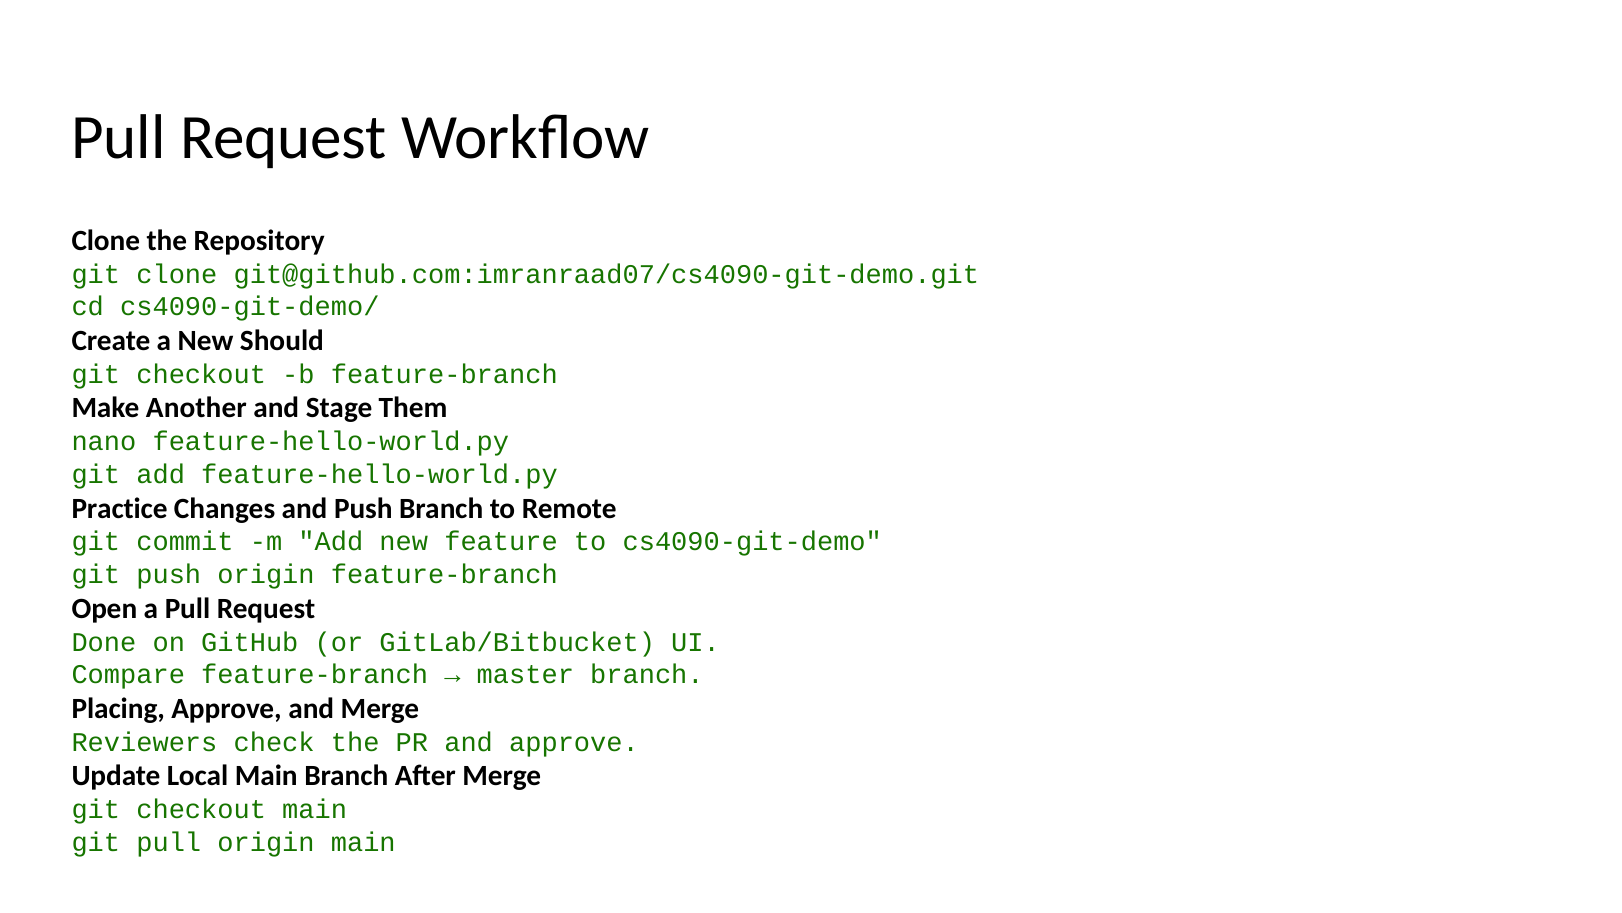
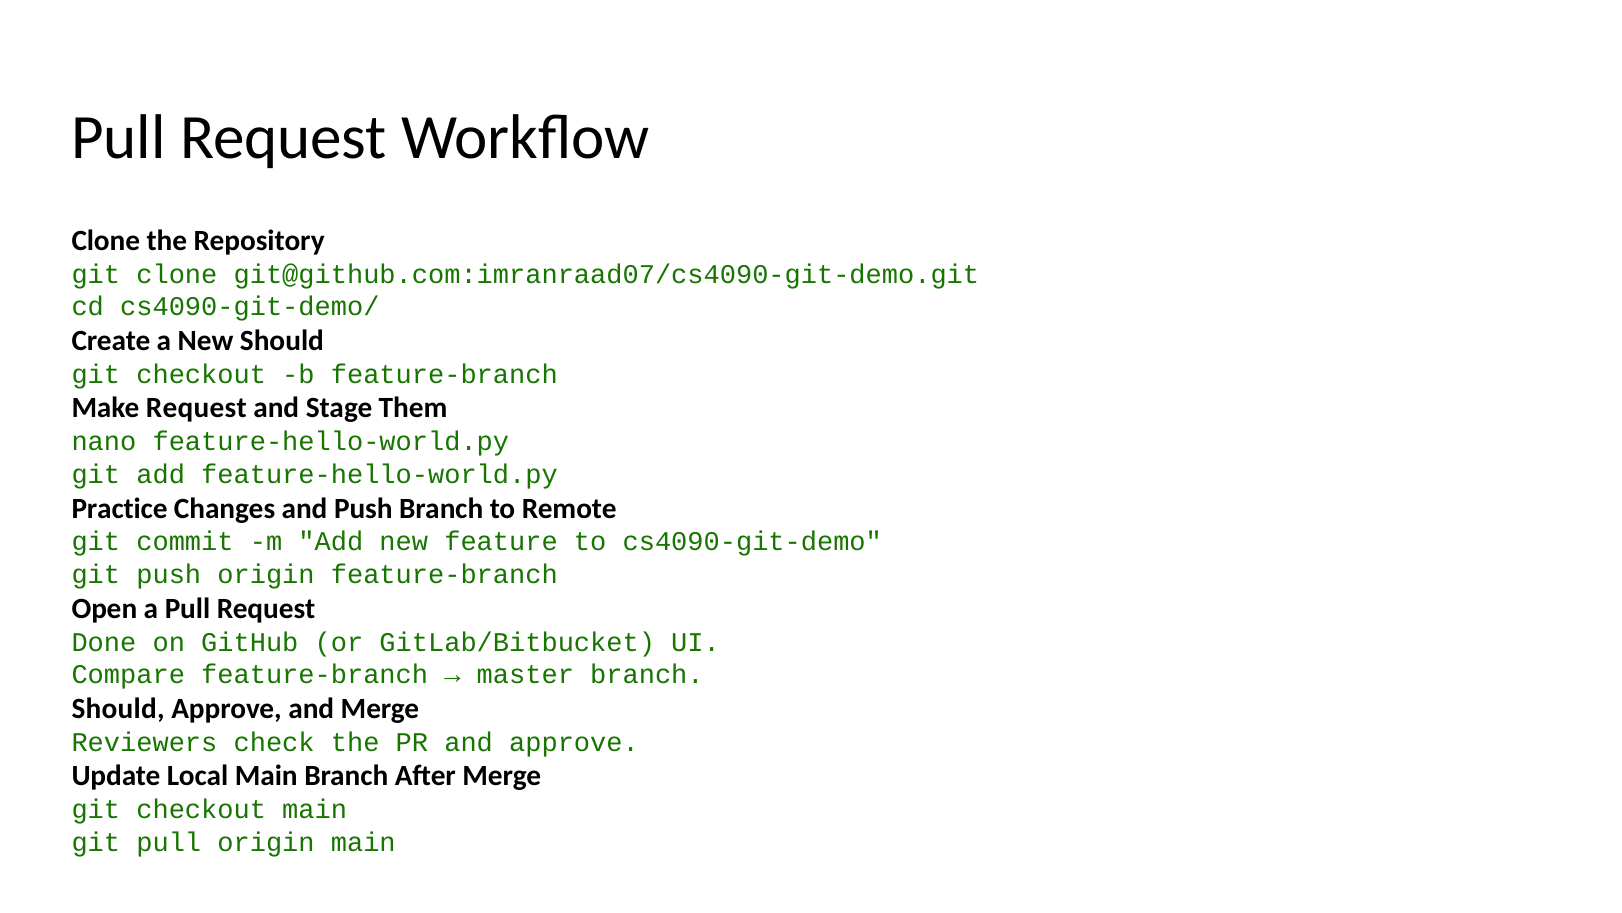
Make Another: Another -> Request
Placing at (118, 708): Placing -> Should
